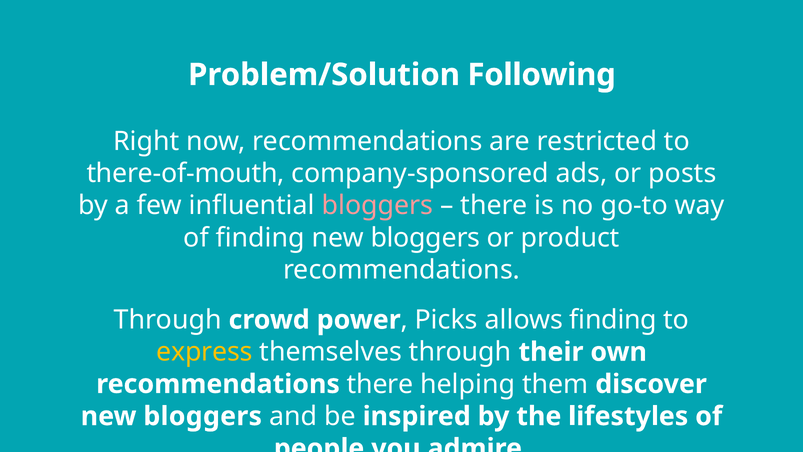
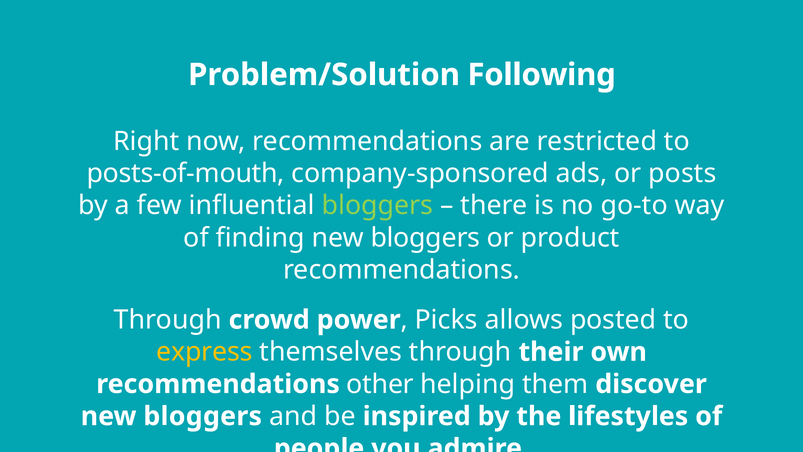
there-of-mouth: there-of-mouth -> posts-of-mouth
bloggers at (377, 205) colour: pink -> light green
allows finding: finding -> posted
recommendations there: there -> other
